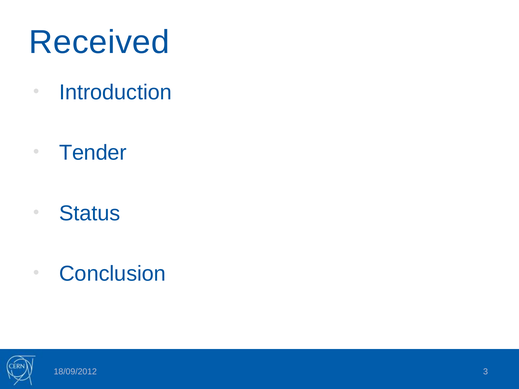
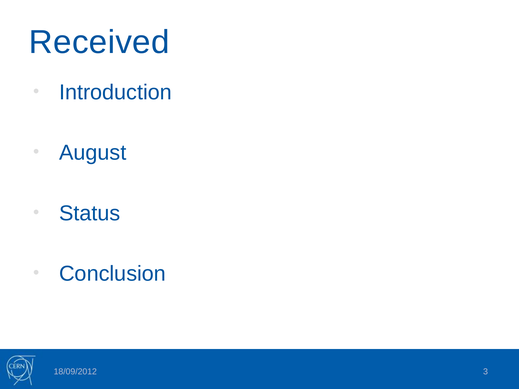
Tender: Tender -> August
